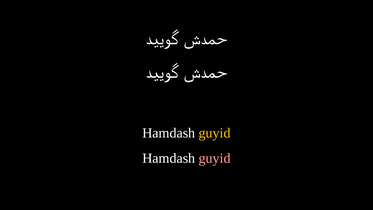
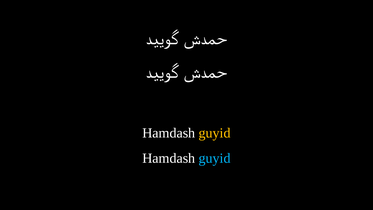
guyid at (215, 158) colour: pink -> light blue
